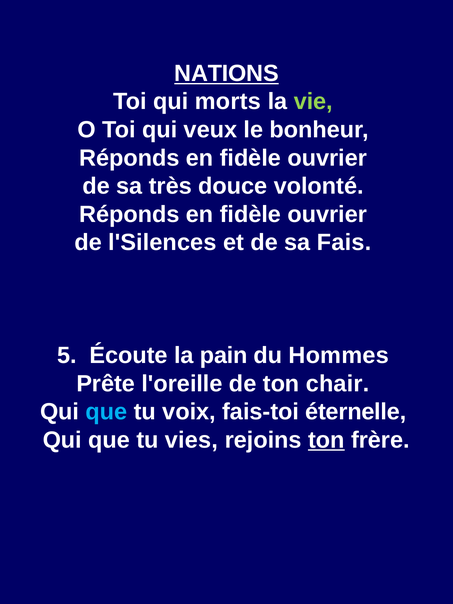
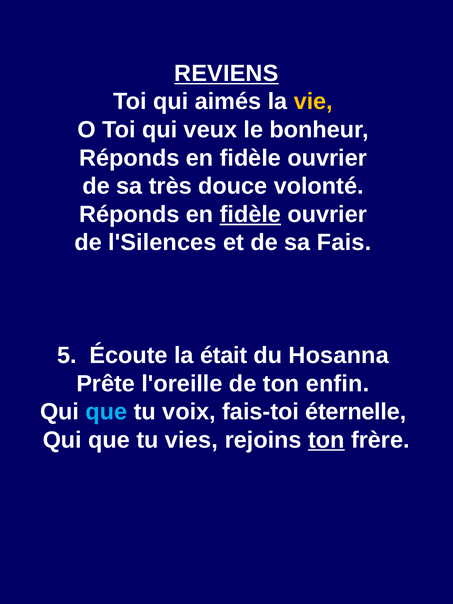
NATIONS: NATIONS -> REVIENS
morts: morts -> aimés
vie colour: light green -> yellow
fidèle at (250, 214) underline: none -> present
pain: pain -> était
Hommes: Hommes -> Hosanna
chair: chair -> enfin
